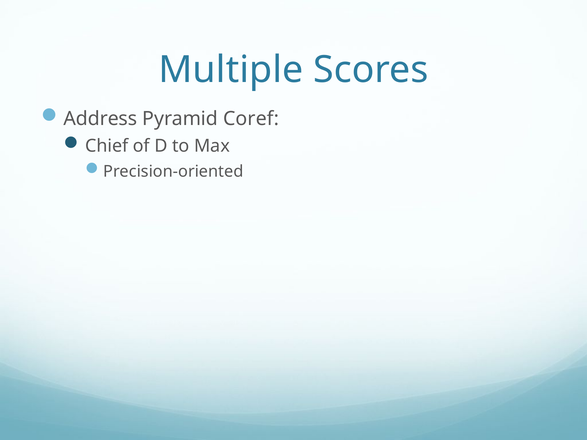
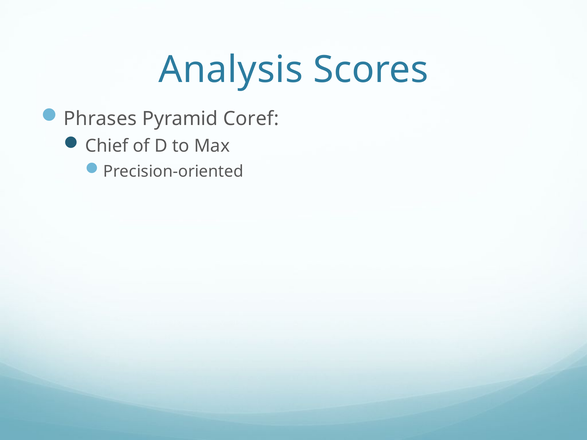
Multiple: Multiple -> Analysis
Address: Address -> Phrases
